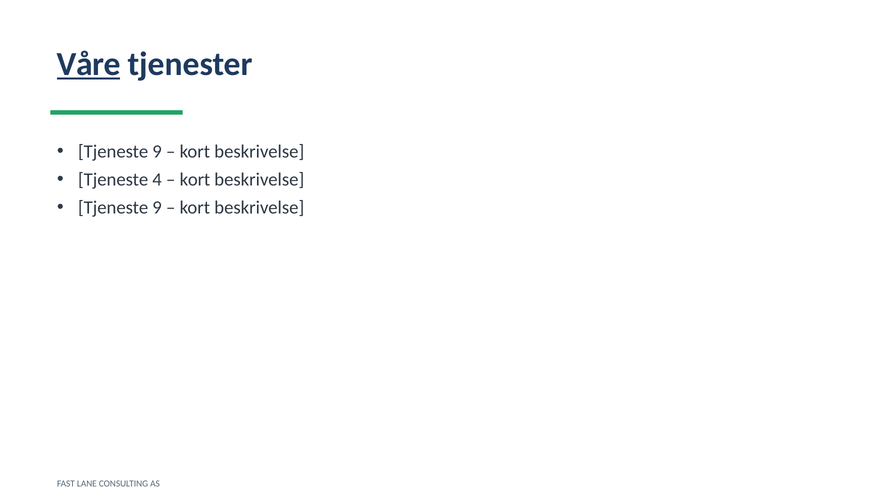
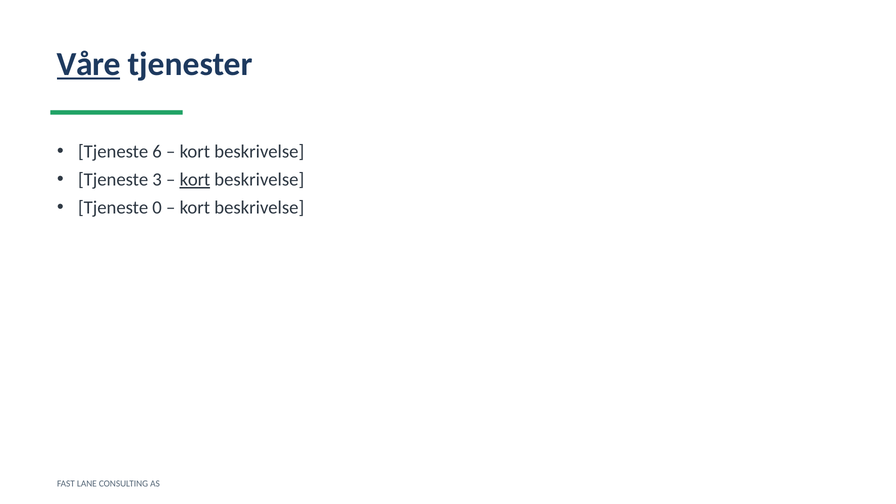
9 at (157, 152): 9 -> 6
4: 4 -> 3
kort at (195, 180) underline: none -> present
9 at (157, 208): 9 -> 0
